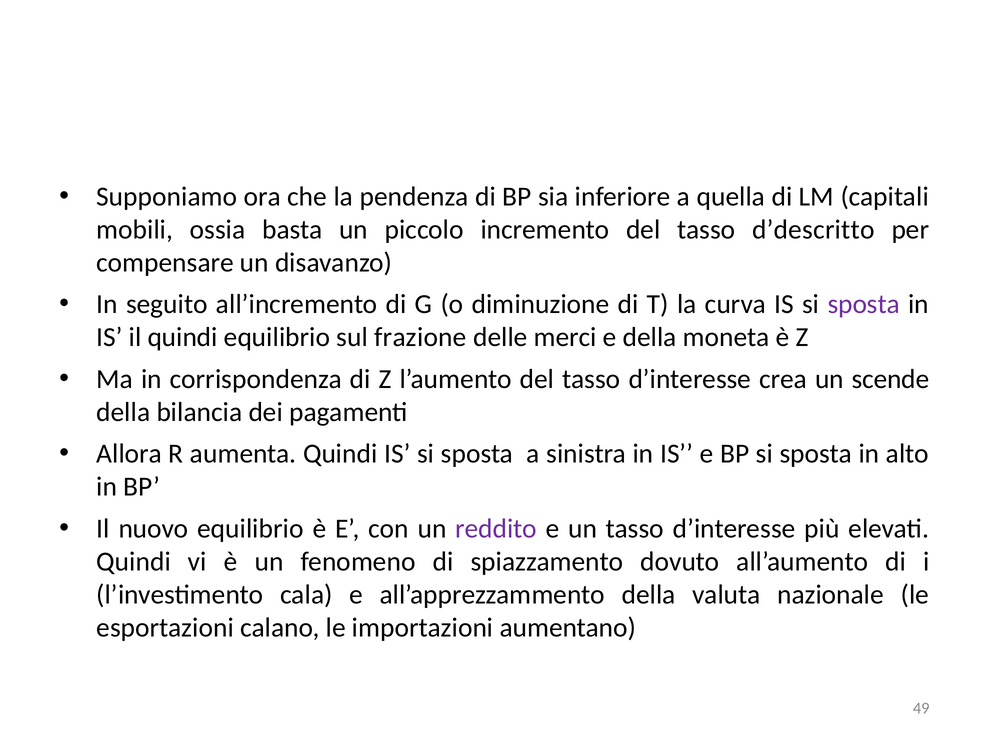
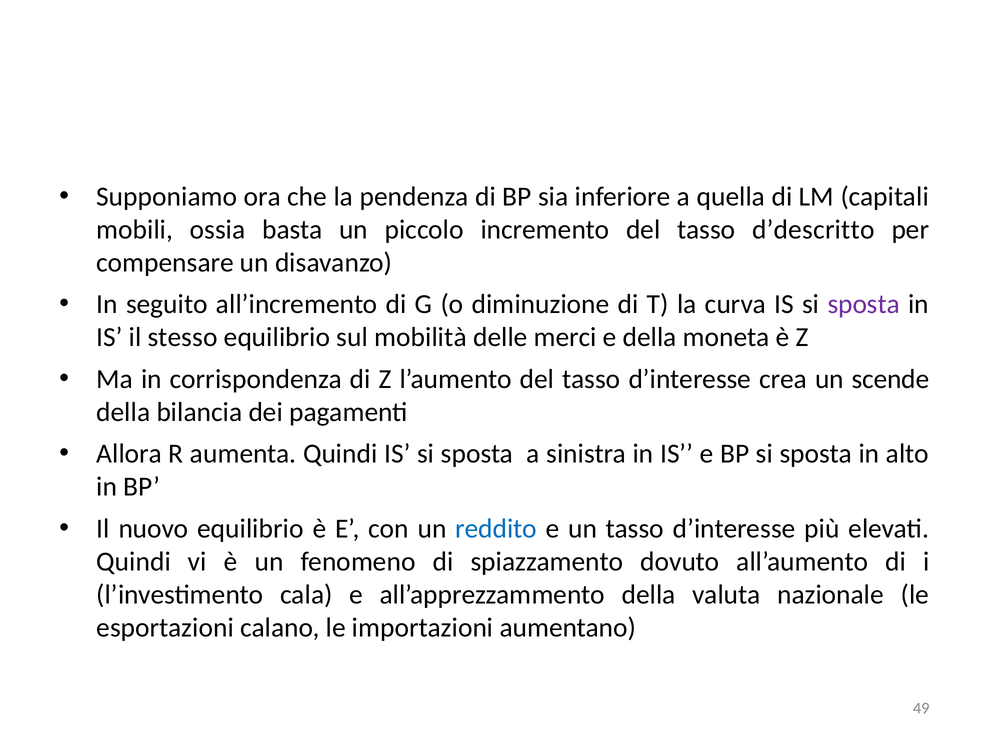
il quindi: quindi -> stesso
frazione: frazione -> mobilità
reddito colour: purple -> blue
